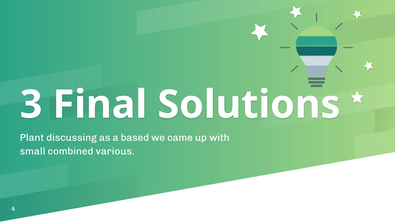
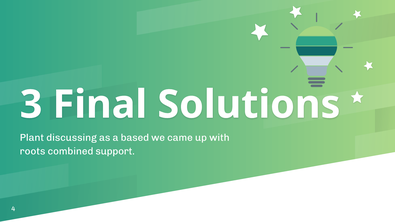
small: small -> roots
various: various -> support
